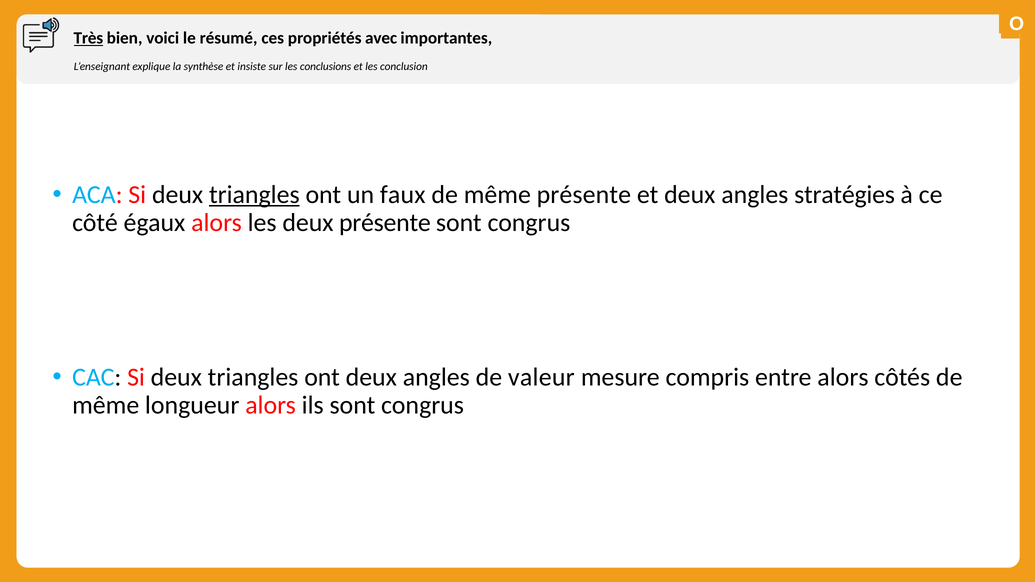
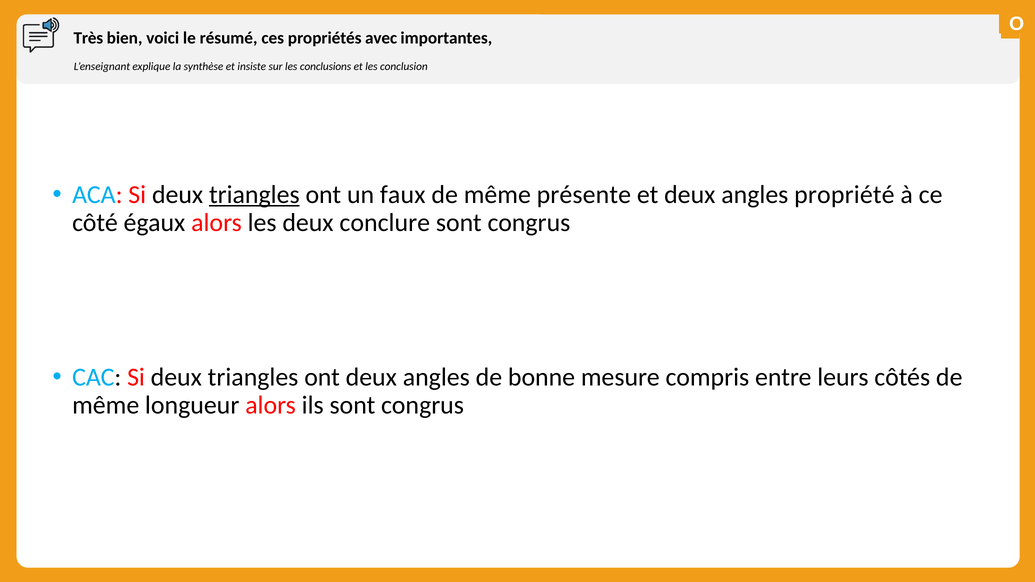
Très underline: present -> none
stratégies: stratégies -> propriété
deux présente: présente -> conclure
valeur: valeur -> bonne
entre alors: alors -> leurs
